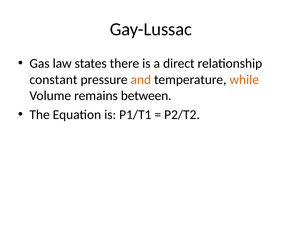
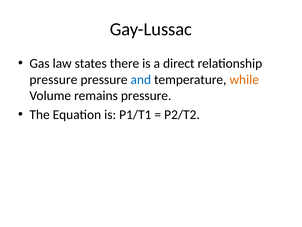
constant at (53, 79): constant -> pressure
and colour: orange -> blue
remains between: between -> pressure
